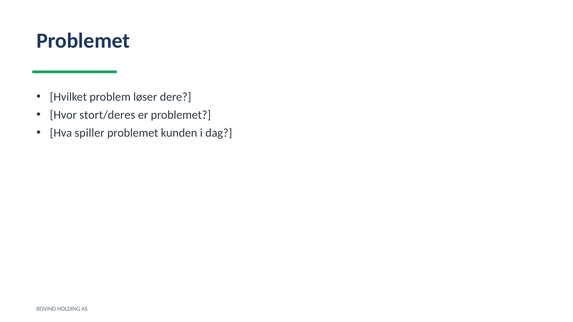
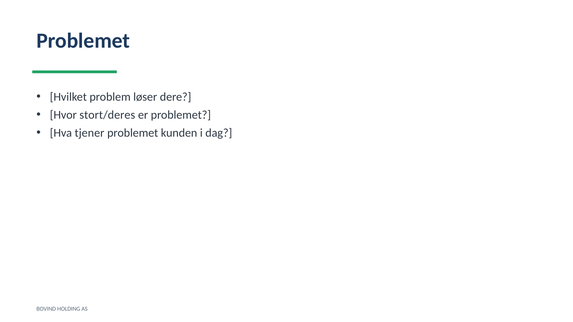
spiller: spiller -> tjener
